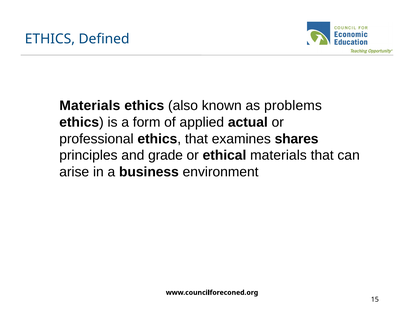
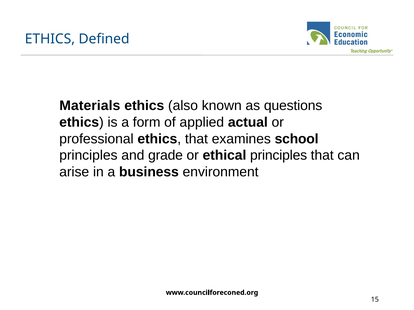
problems: problems -> questions
shares: shares -> school
ethical materials: materials -> principles
